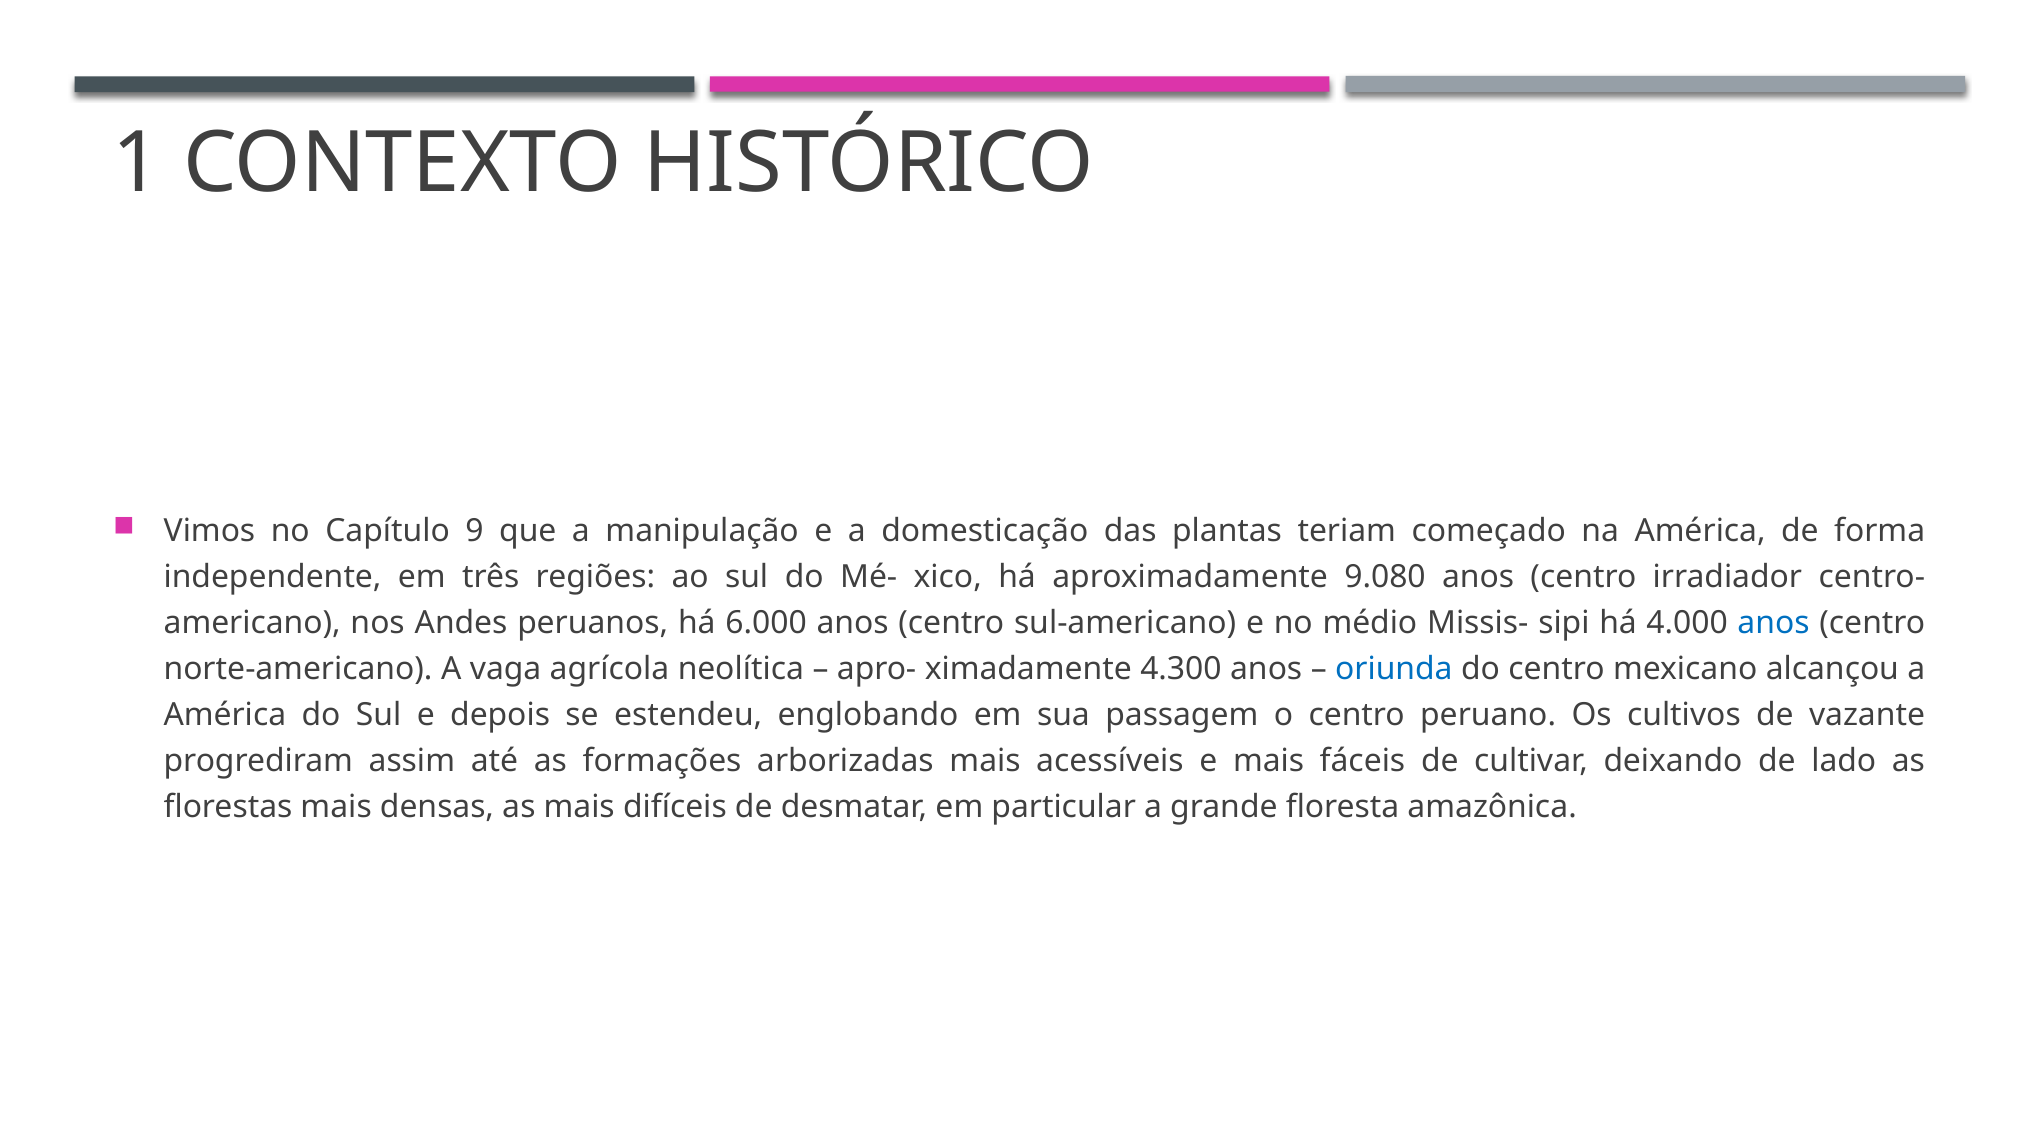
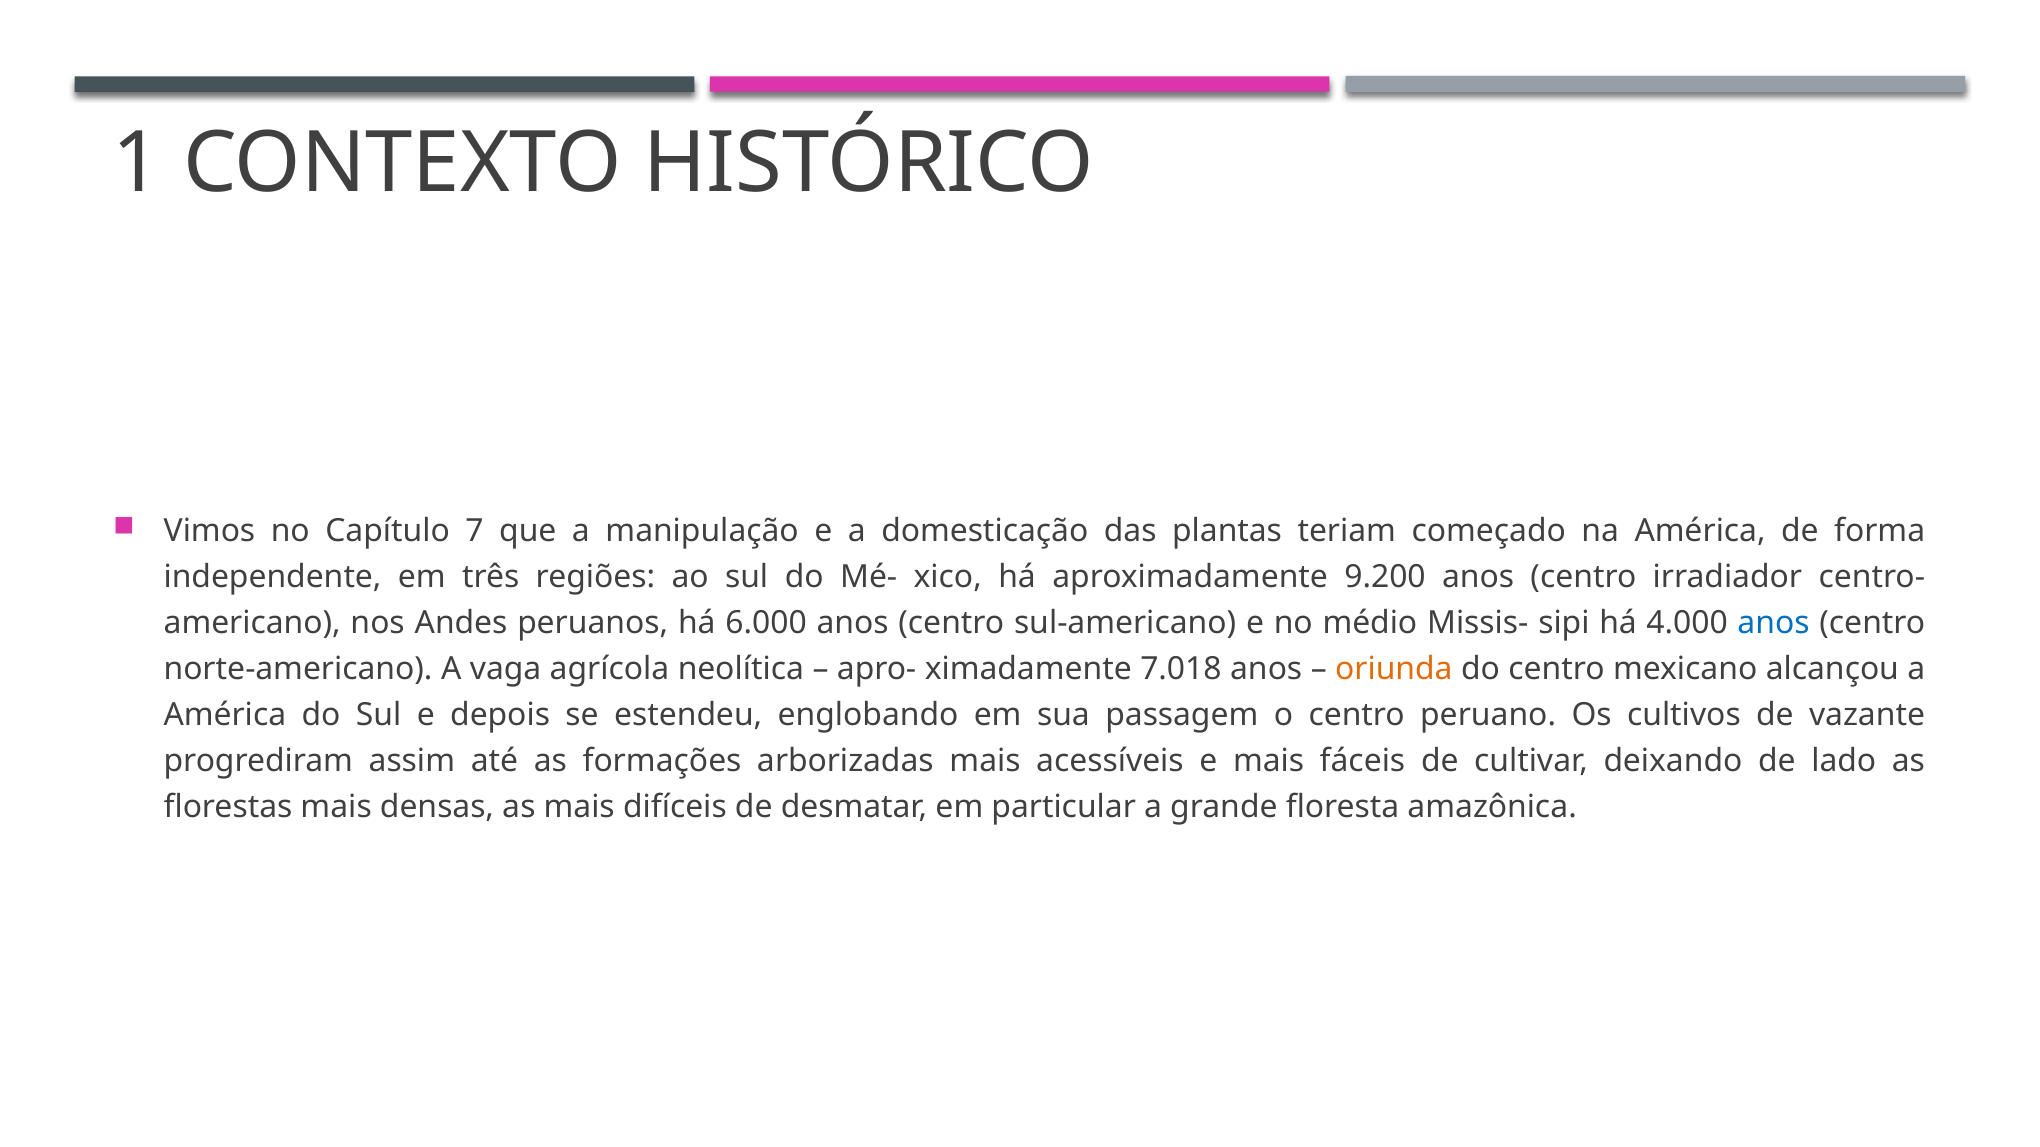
9: 9 -> 7
9.080: 9.080 -> 9.200
4.300: 4.300 -> 7.018
oriunda colour: blue -> orange
